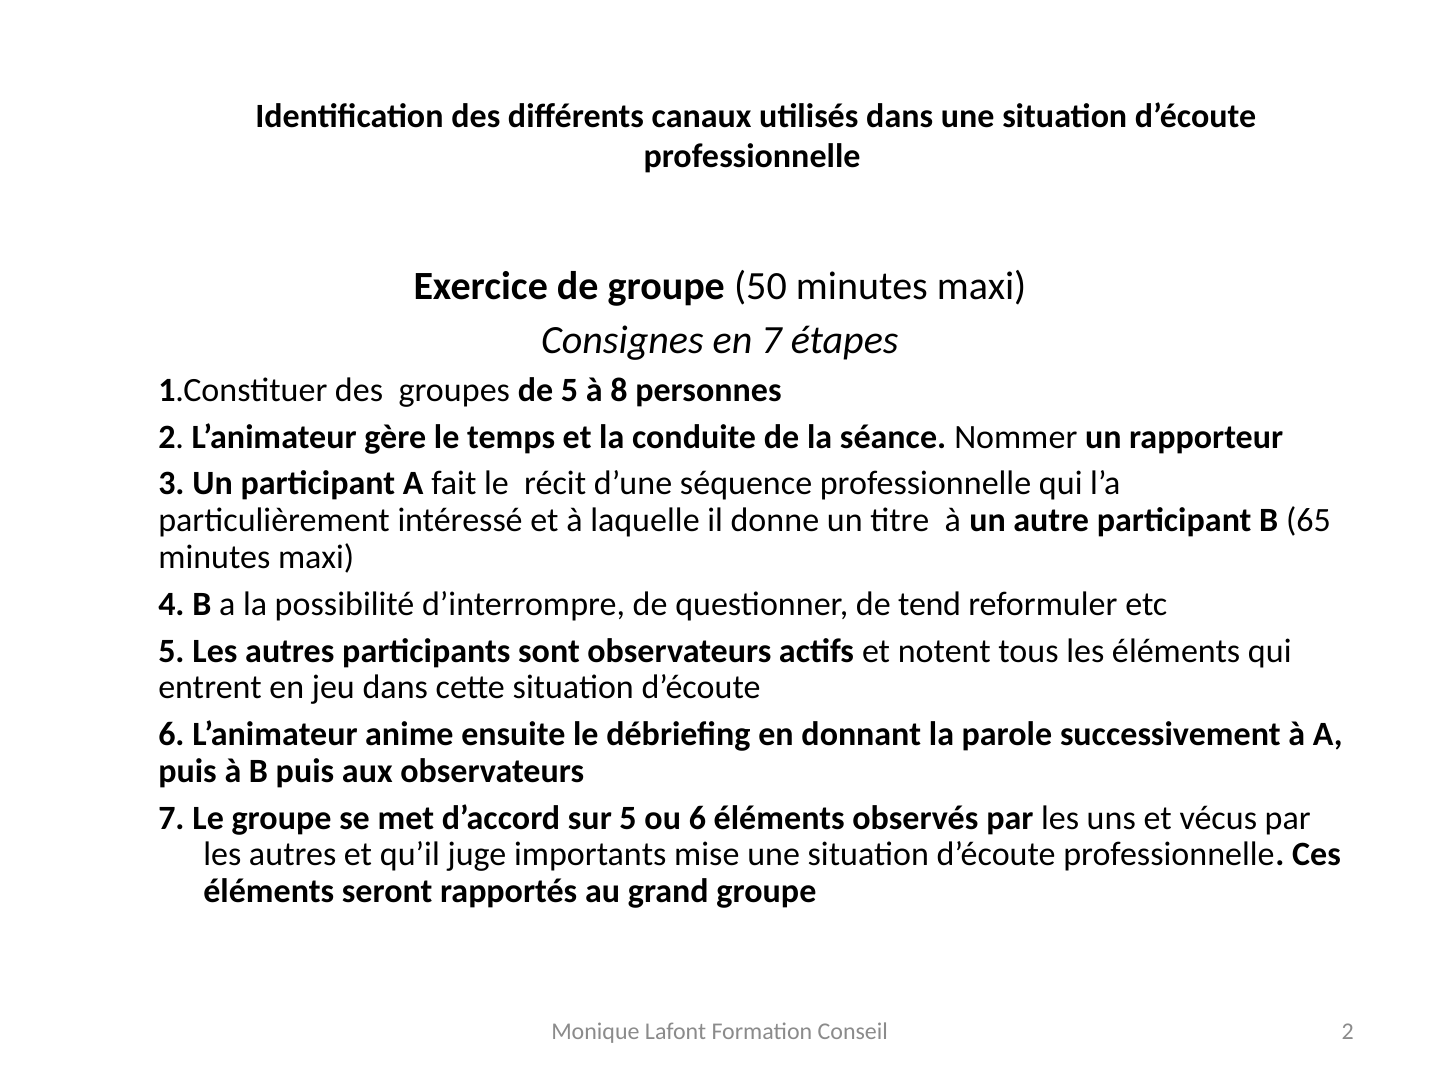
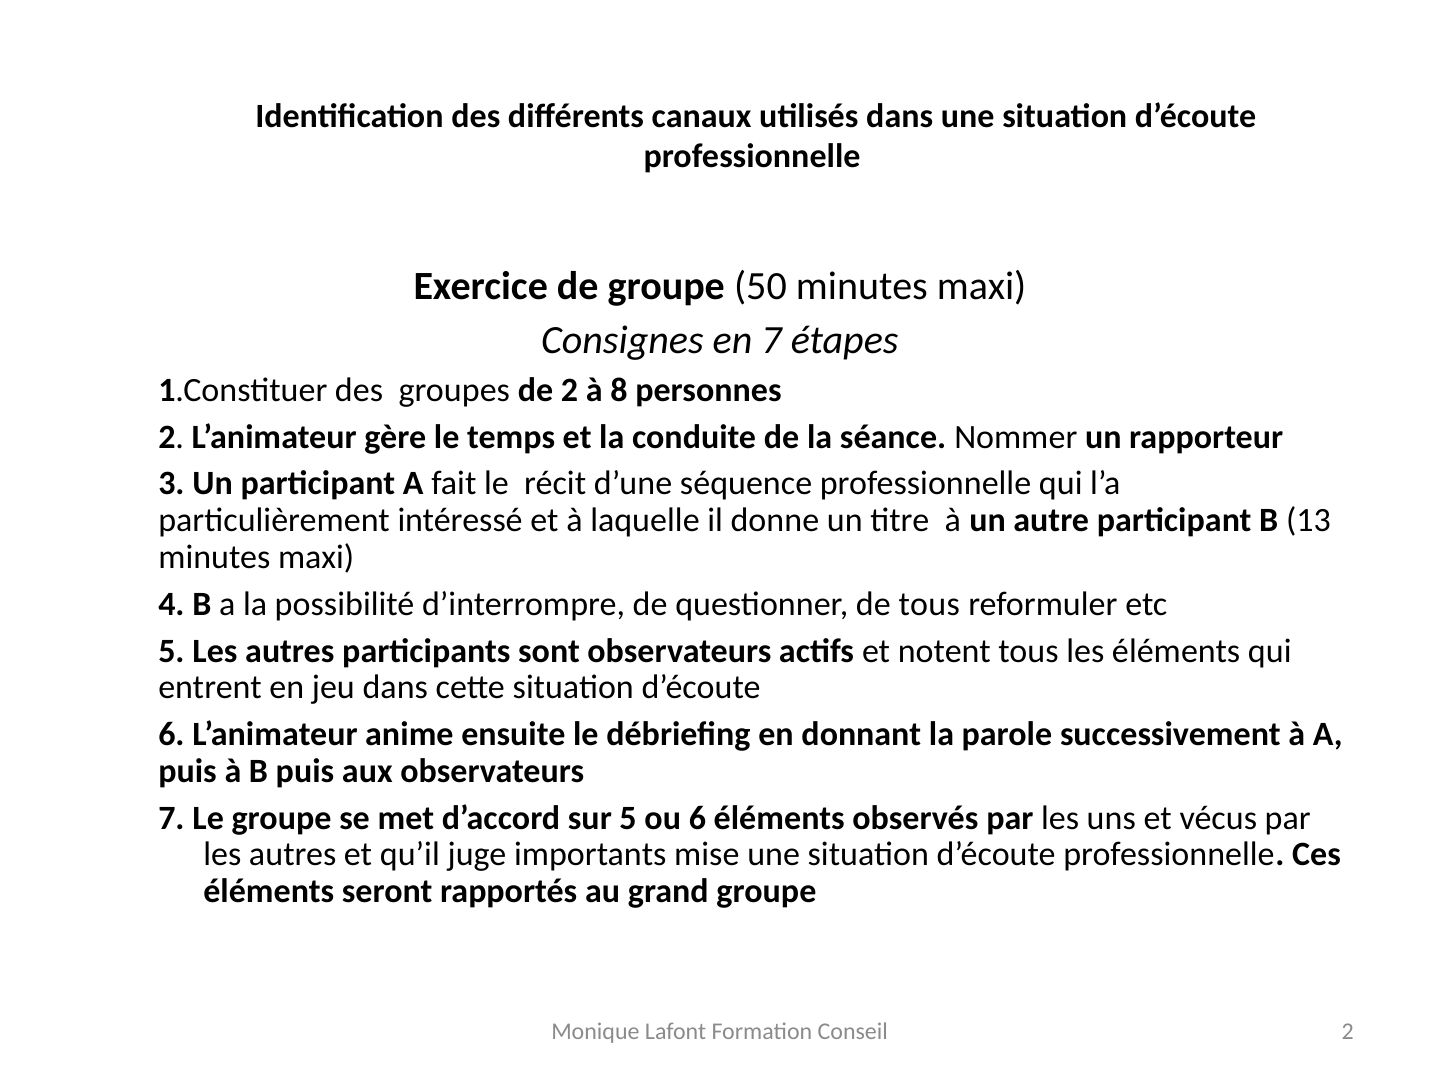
de 5: 5 -> 2
65: 65 -> 13
de tend: tend -> tous
